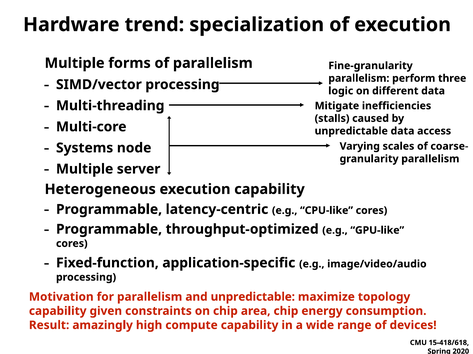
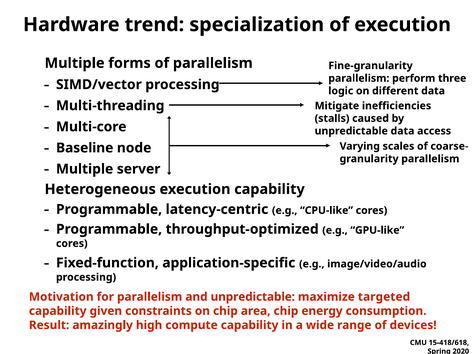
Systems: Systems -> Baseline
topology: topology -> targeted
